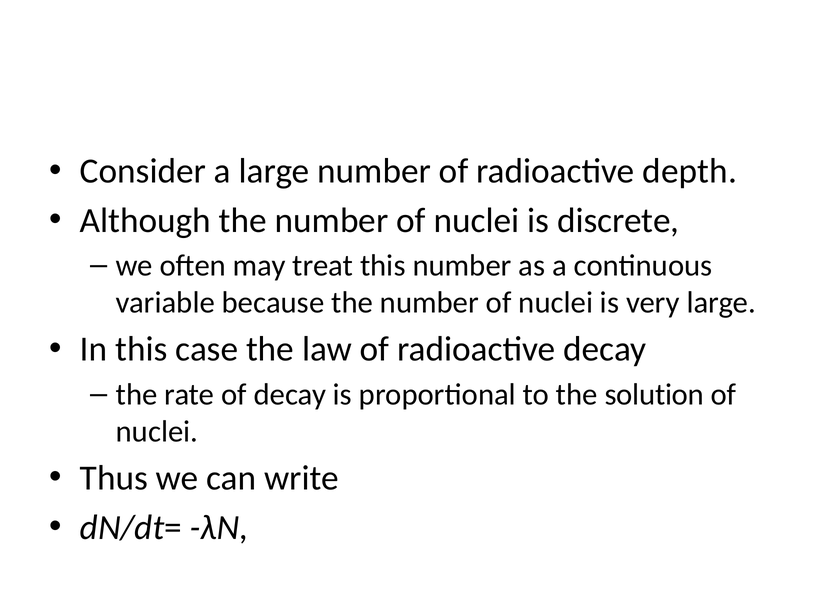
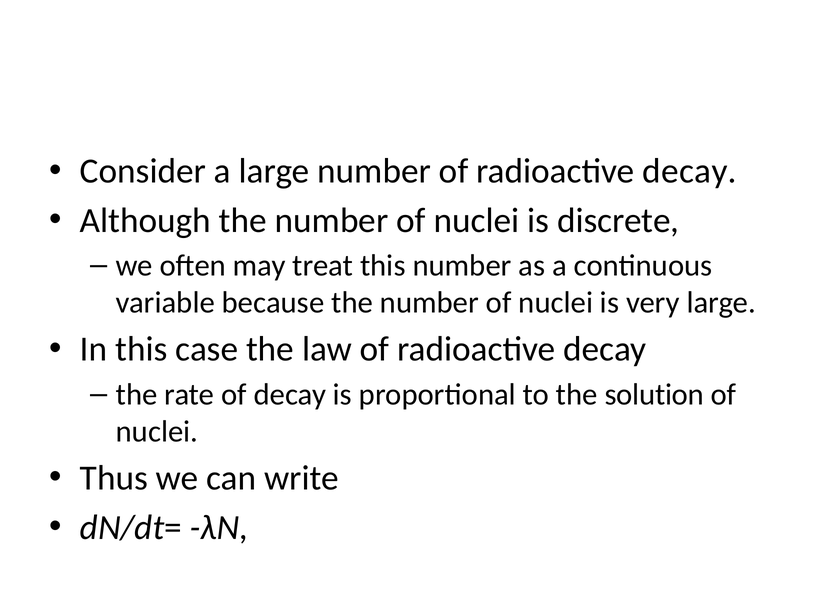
number of radioactive depth: depth -> decay
